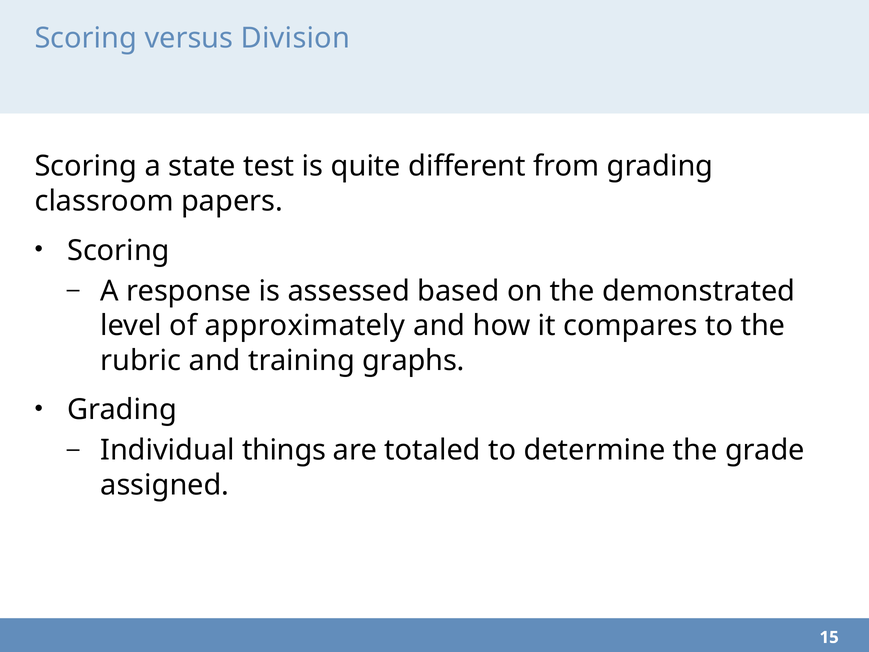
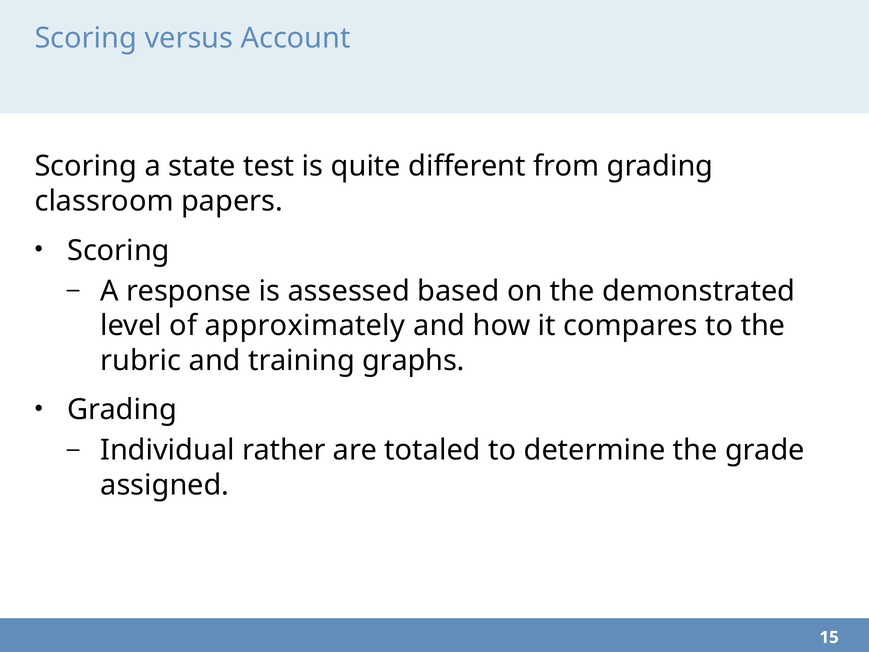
Division: Division -> Account
things: things -> rather
